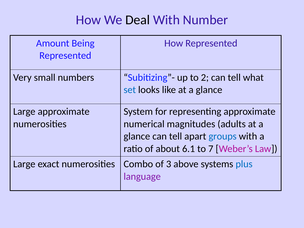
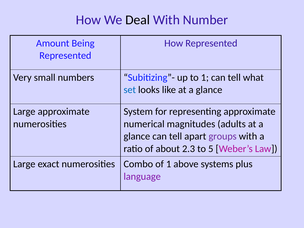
to 2: 2 -> 1
groups colour: blue -> purple
6.1: 6.1 -> 2.3
7: 7 -> 5
of 3: 3 -> 1
plus colour: blue -> black
